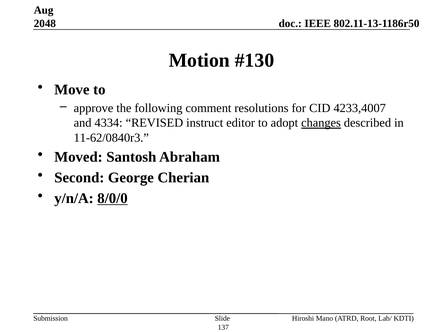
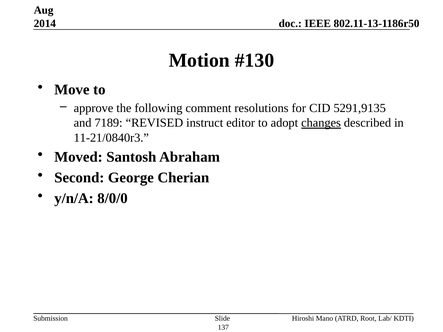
2048: 2048 -> 2014
4233,4007: 4233,4007 -> 5291,9135
4334: 4334 -> 7189
11-62/0840r3: 11-62/0840r3 -> 11-21/0840r3
8/0/0 underline: present -> none
